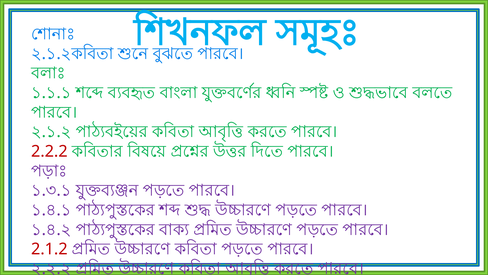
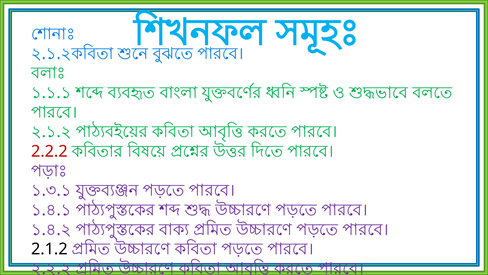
2.1.2 colour: red -> black
